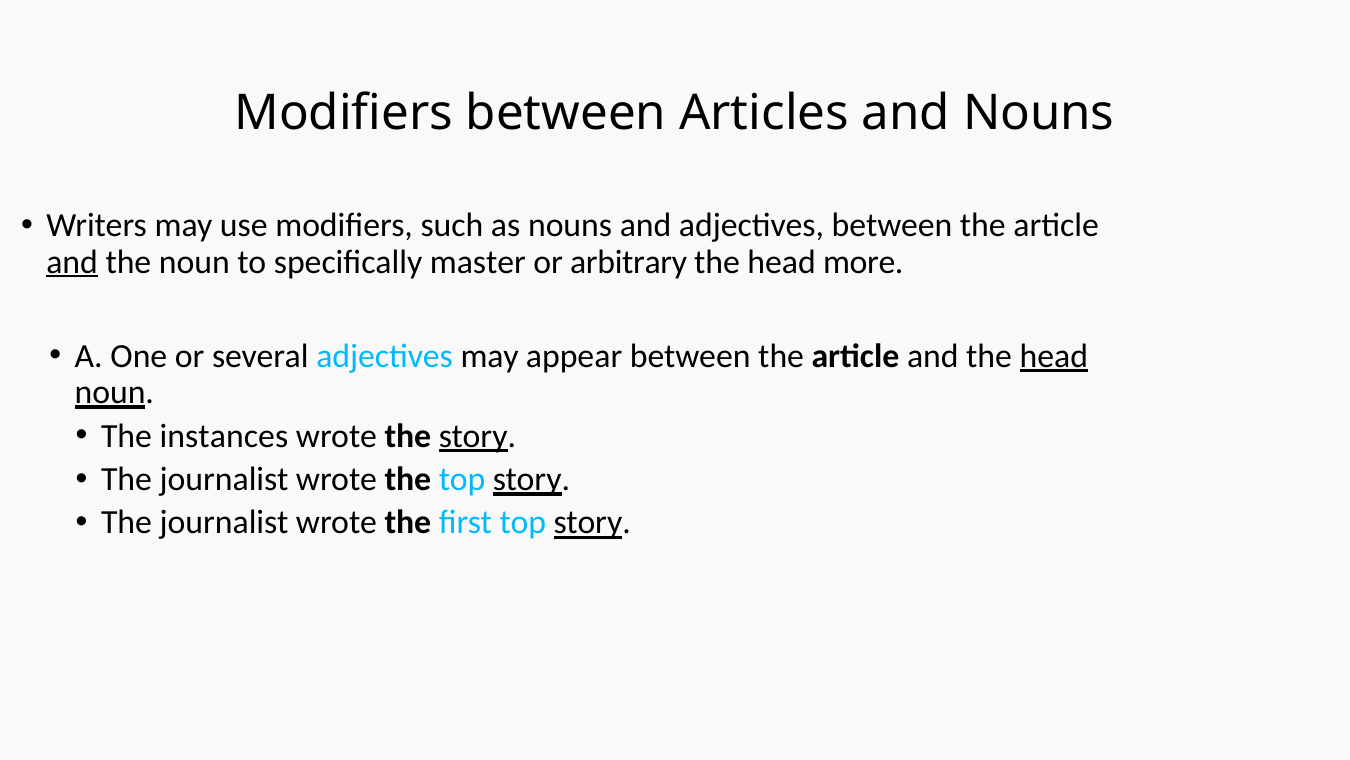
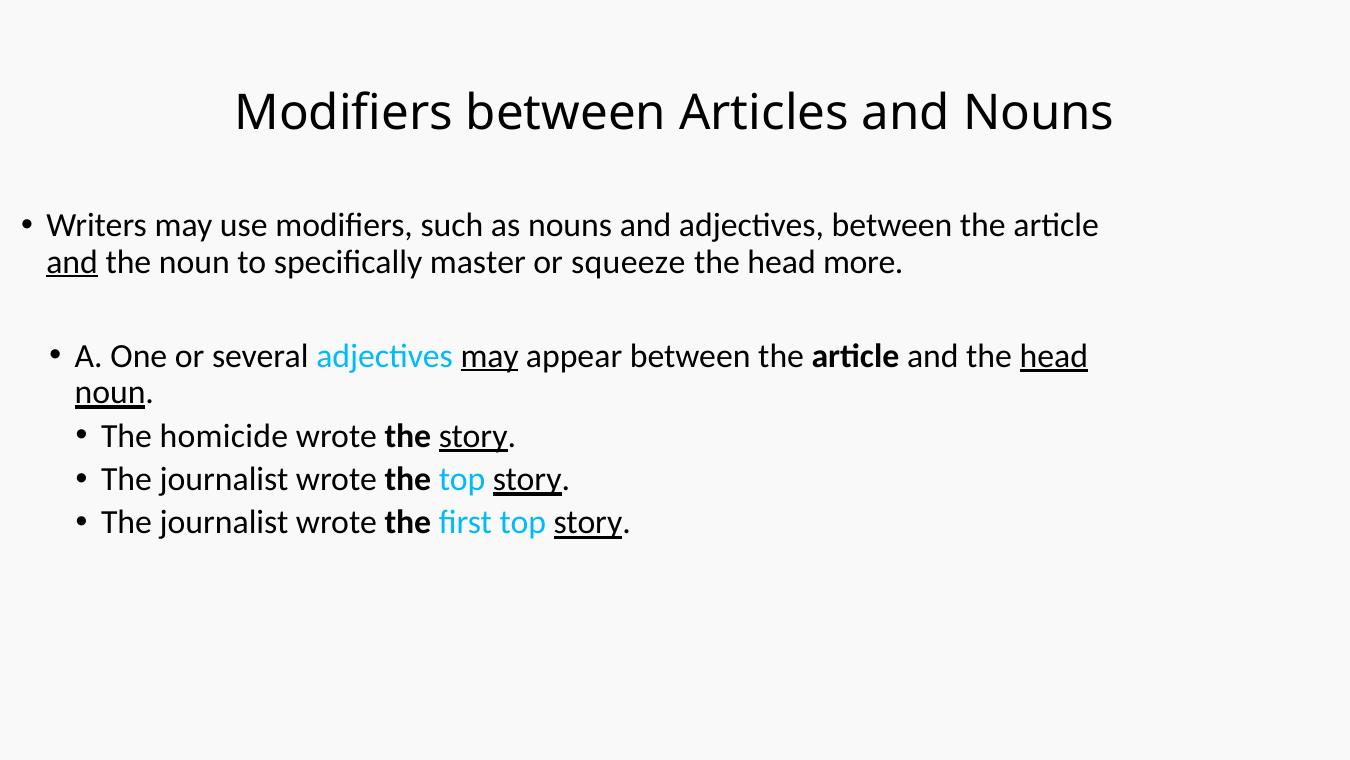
arbitrary: arbitrary -> squeeze
may at (490, 356) underline: none -> present
instances: instances -> homicide
